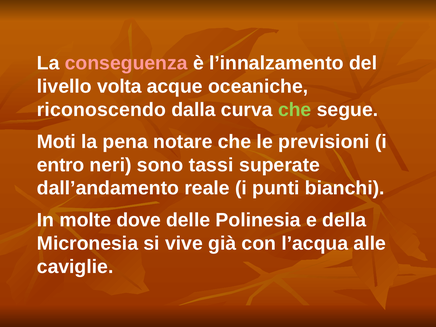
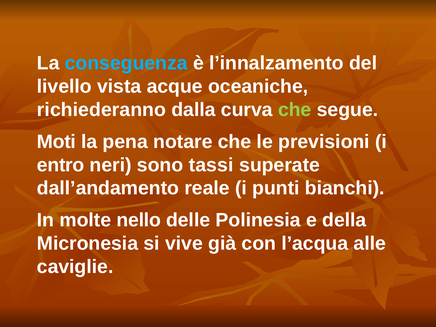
conseguenza colour: pink -> light blue
volta: volta -> vista
riconoscendo: riconoscendo -> richiederanno
dove: dove -> nello
